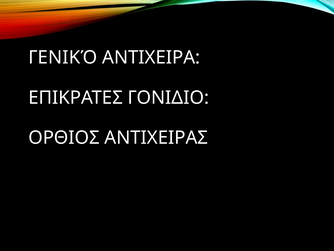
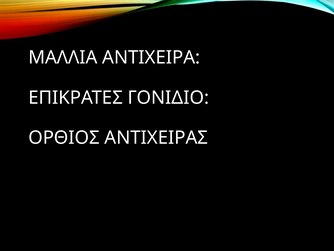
ΓΕΝΙΚΌ: ΓΕΝΙΚΌ -> ΜΑΛΛΙΑ
